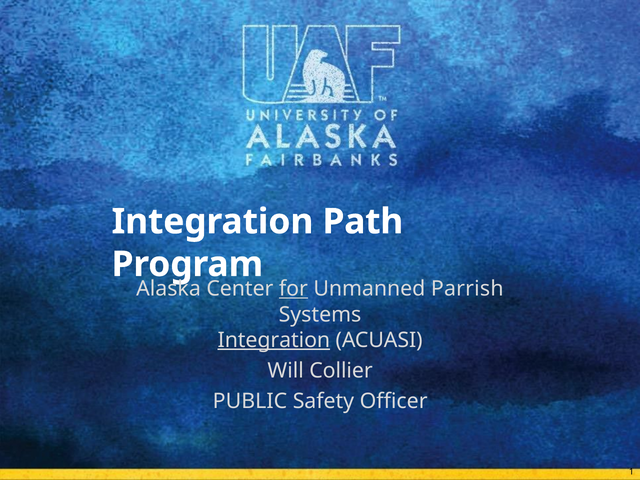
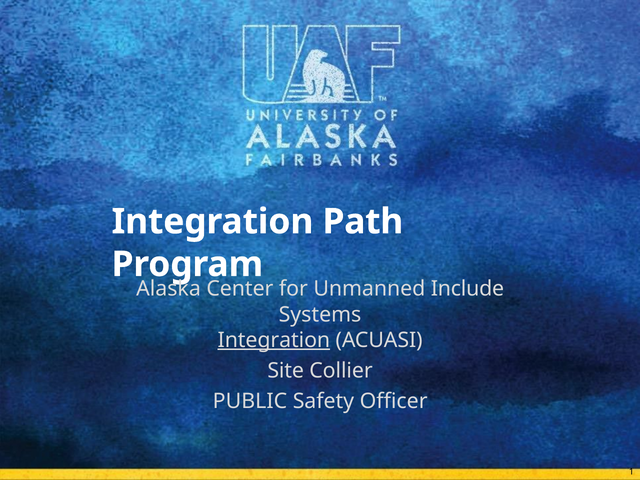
for underline: present -> none
Parrish: Parrish -> Include
Will: Will -> Site
